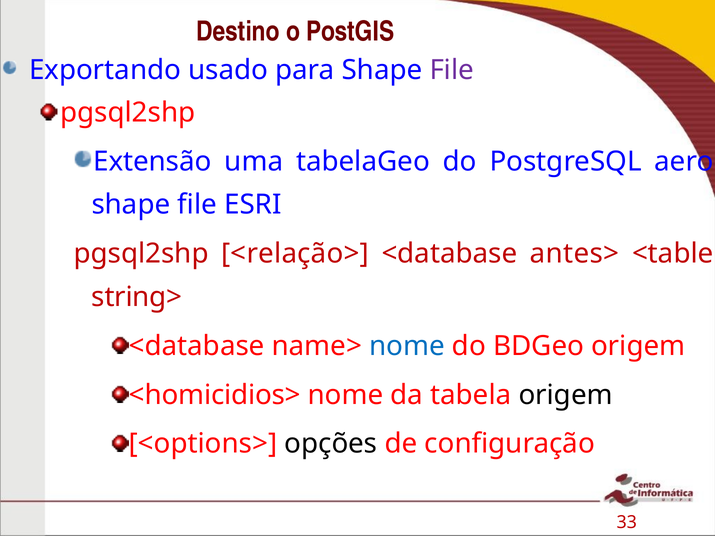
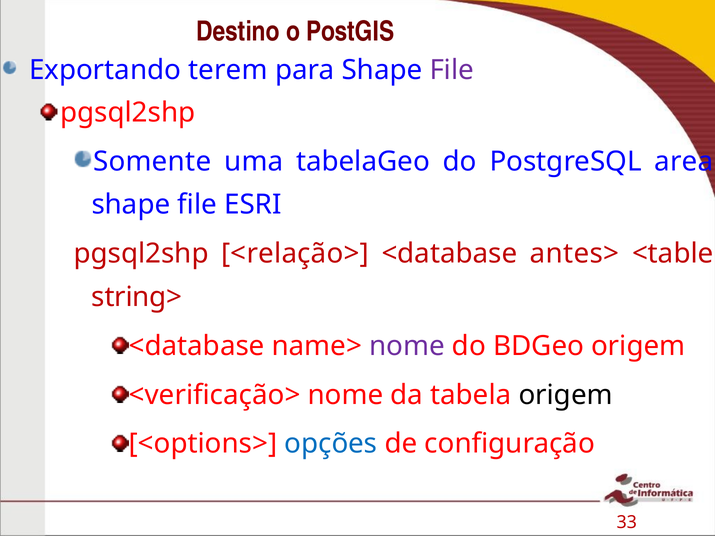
usado: usado -> terem
Extensão: Extensão -> Somente
aero: aero -> area
nome at (407, 346) colour: blue -> purple
<homicidios>: <homicidios> -> <verificação>
opções colour: black -> blue
